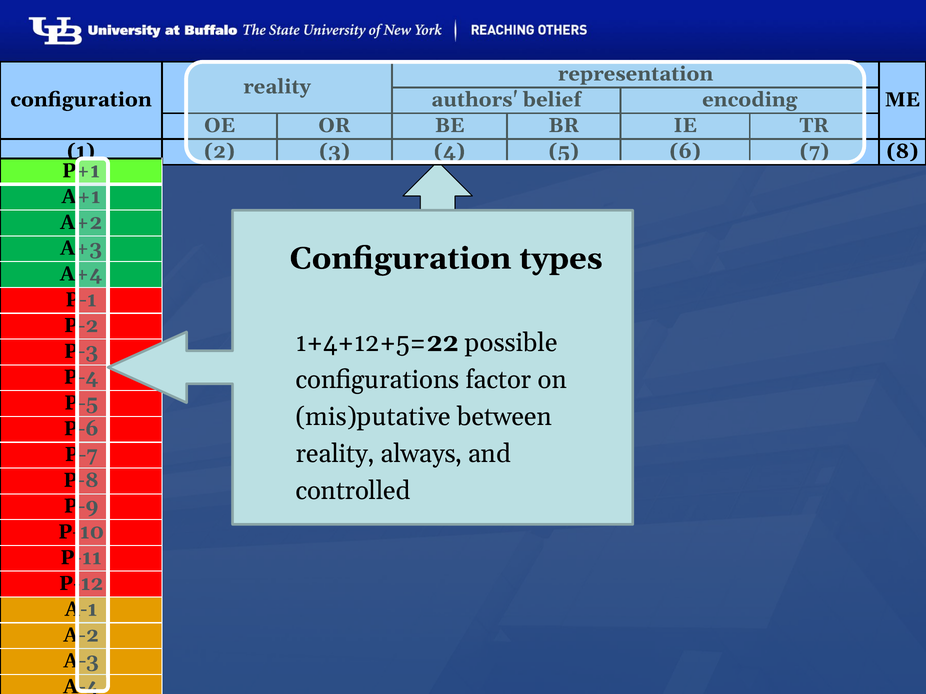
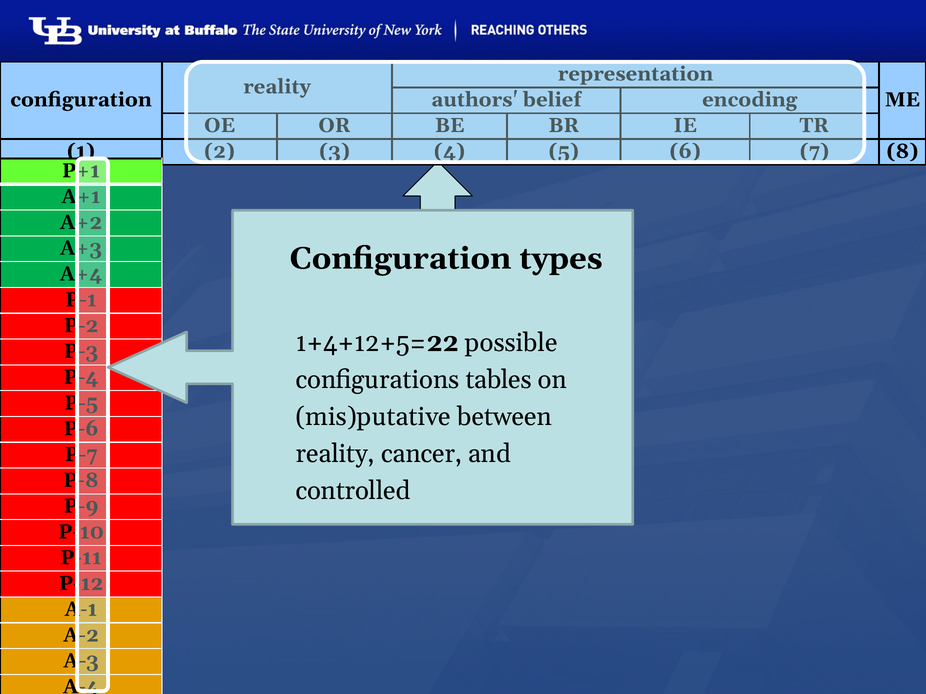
factor: factor -> tables
always: always -> cancer
